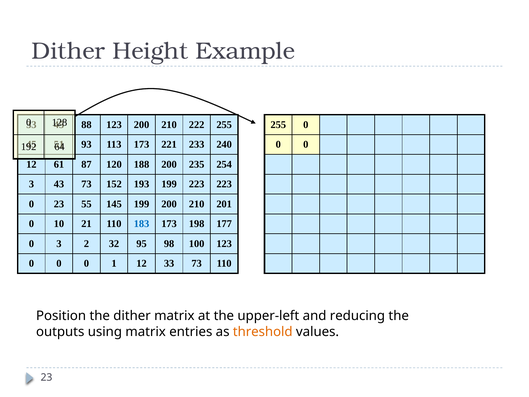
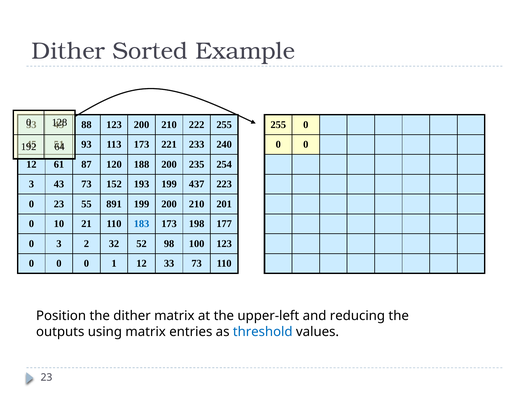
Height: Height -> Sorted
199 223: 223 -> 437
145: 145 -> 891
95: 95 -> 52
threshold colour: orange -> blue
